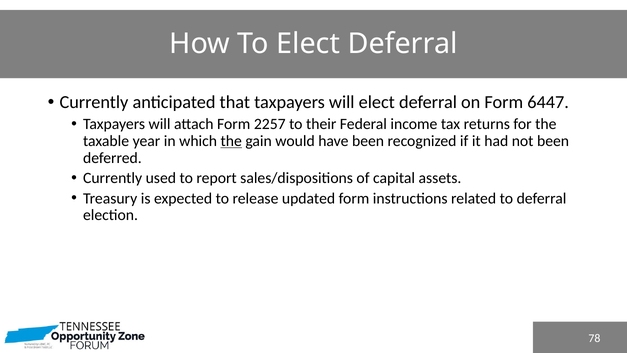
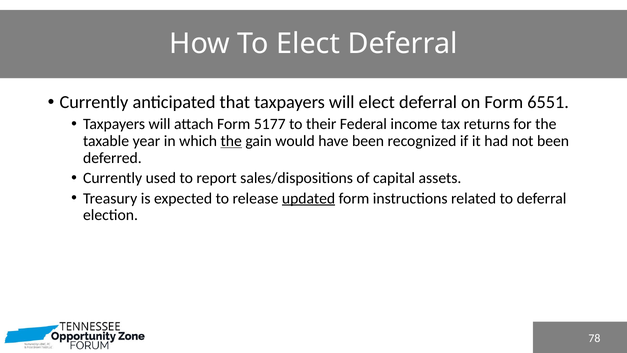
6447: 6447 -> 6551
2257: 2257 -> 5177
updated underline: none -> present
